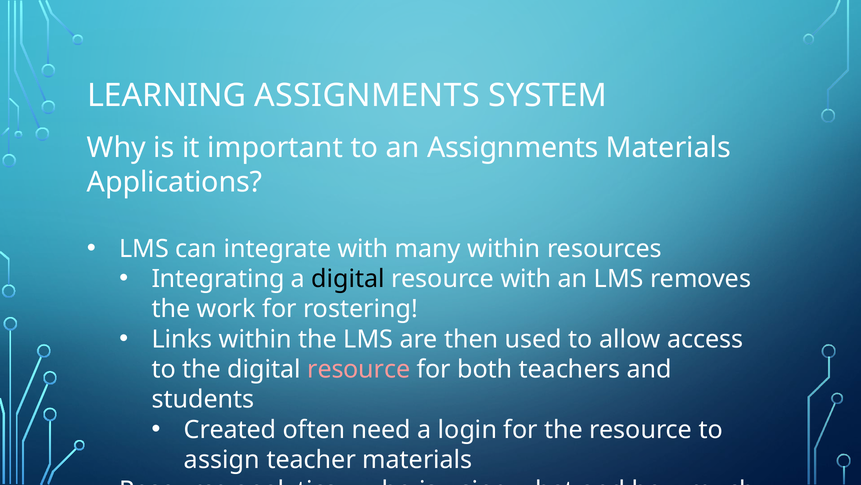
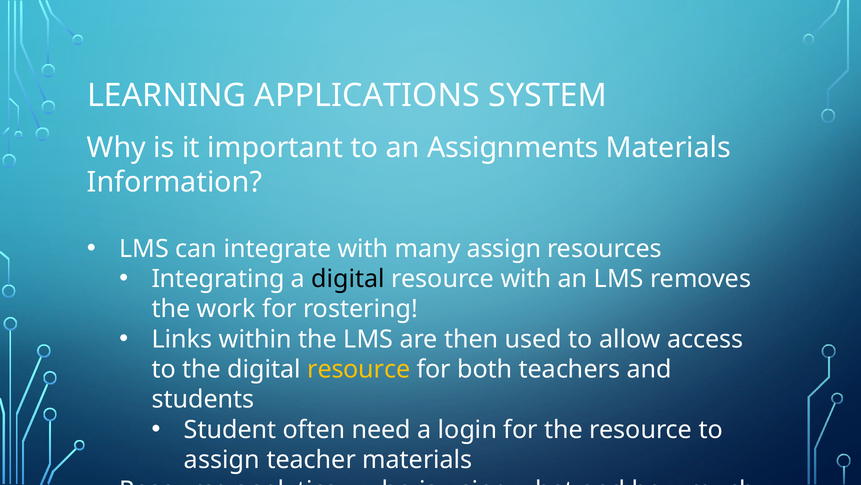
LEARNING ASSIGNMENTS: ASSIGNMENTS -> APPLICATIONS
Applications: Applications -> Information
many within: within -> assign
resource at (359, 369) colour: pink -> yellow
Created: Created -> Student
